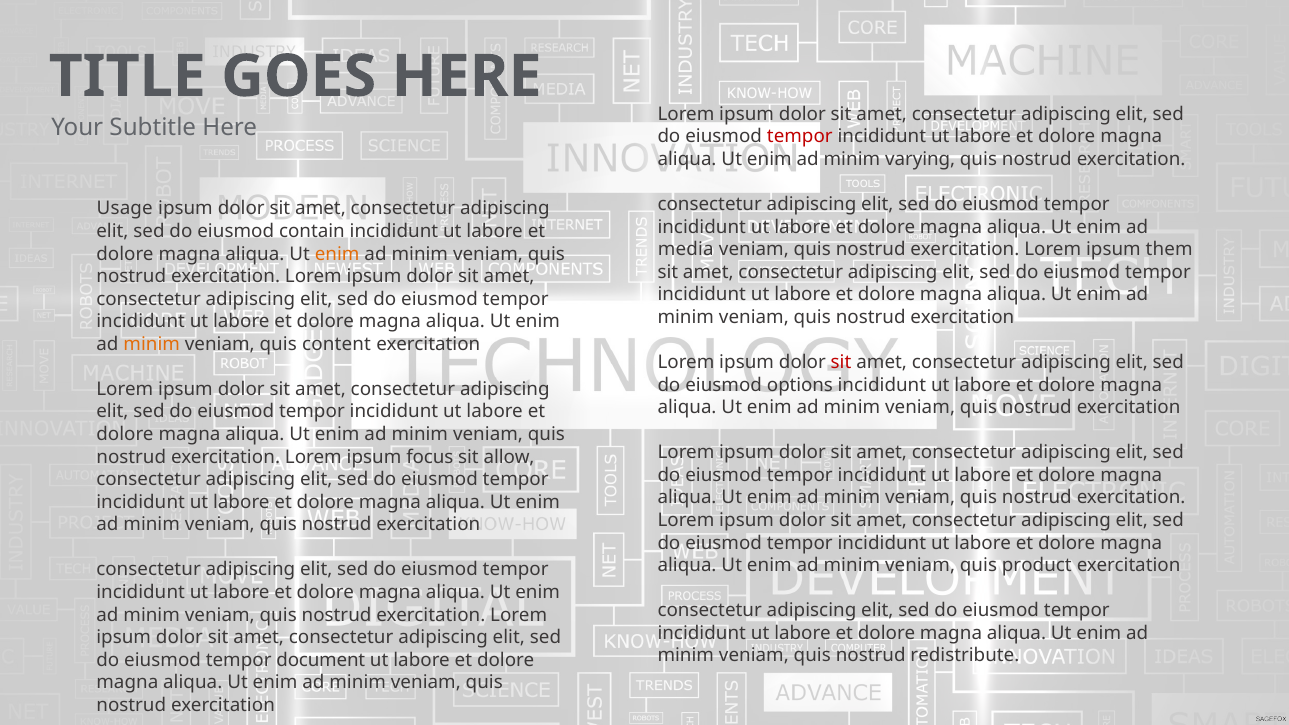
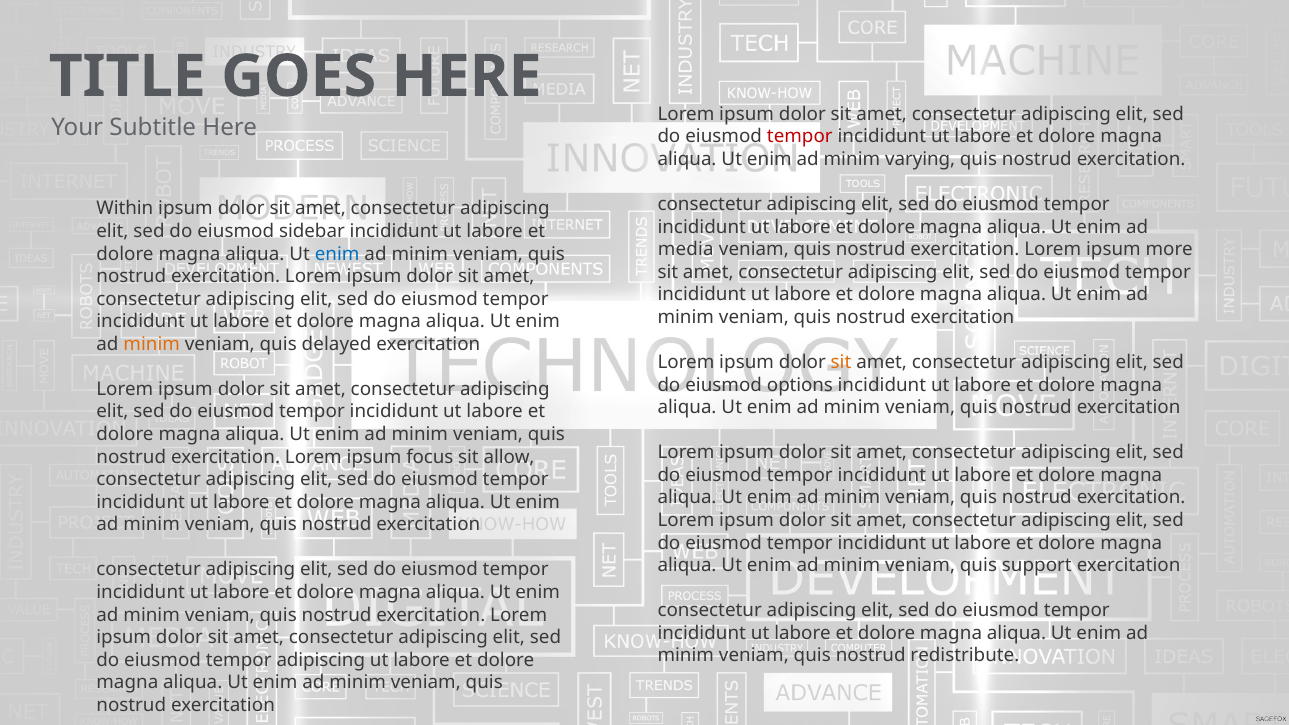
Usage: Usage -> Within
contain: contain -> sidebar
them: them -> more
enim at (337, 254) colour: orange -> blue
content: content -> delayed
sit at (841, 362) colour: red -> orange
product: product -> support
tempor document: document -> adipiscing
